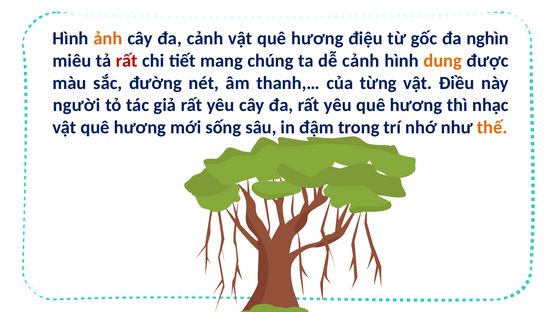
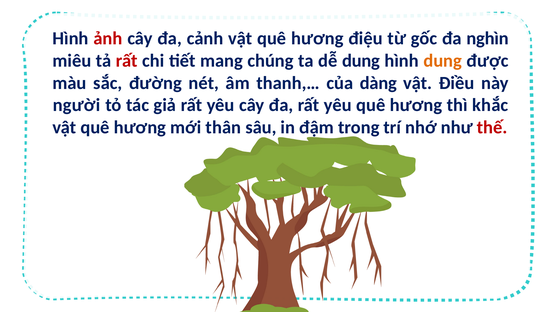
ảnh colour: orange -> red
dễ cảnh: cảnh -> dung
từng: từng -> dàng
nhạc: nhạc -> khắc
sống: sống -> thân
thế colour: orange -> red
